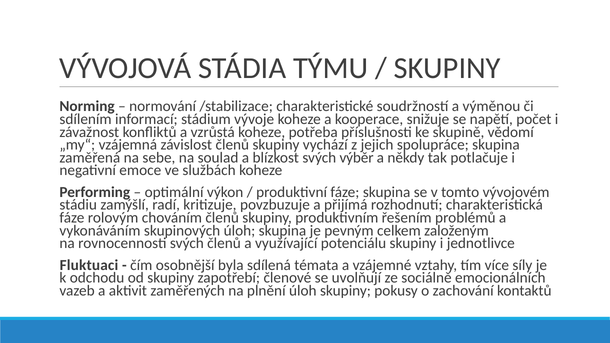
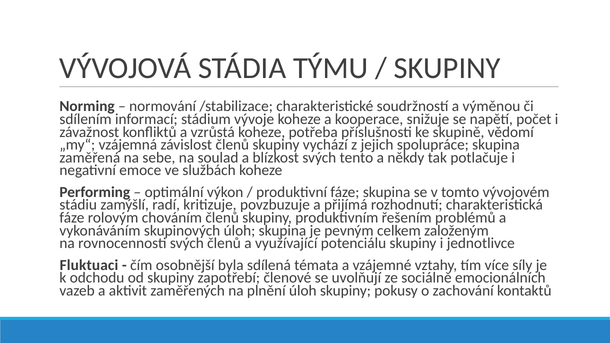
výběr: výběr -> tento
